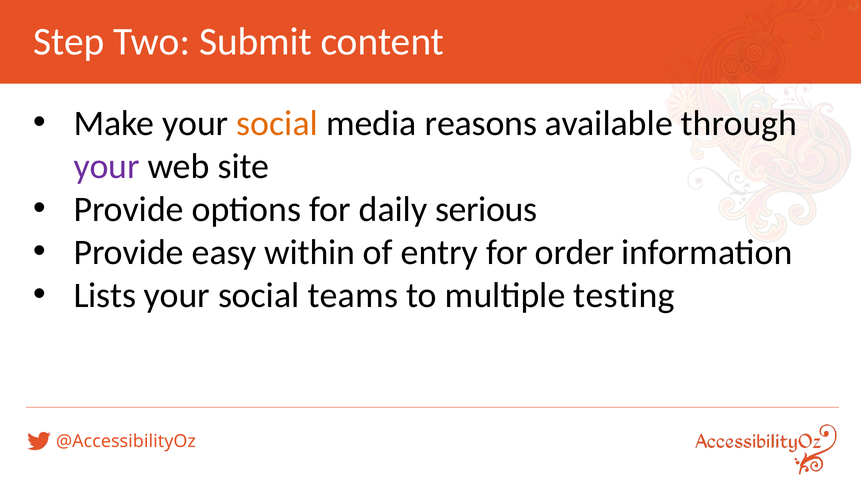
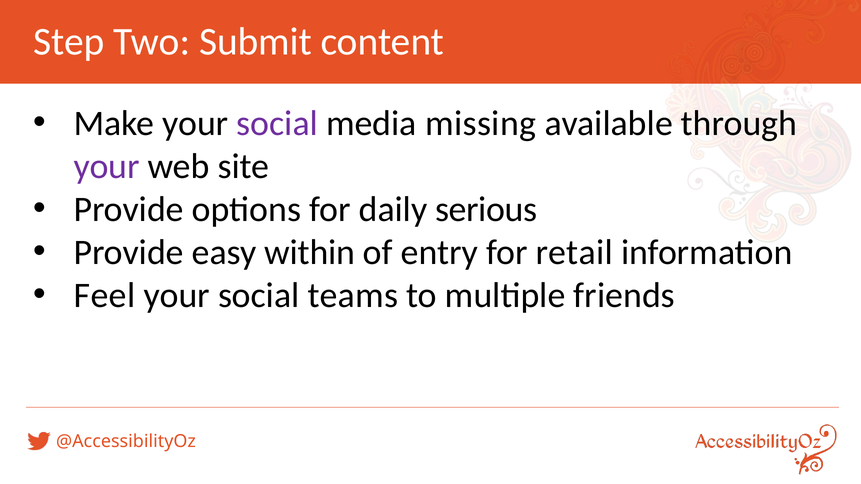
social at (277, 124) colour: orange -> purple
reasons: reasons -> missing
order: order -> retail
Lists: Lists -> Feel
testing: testing -> friends
